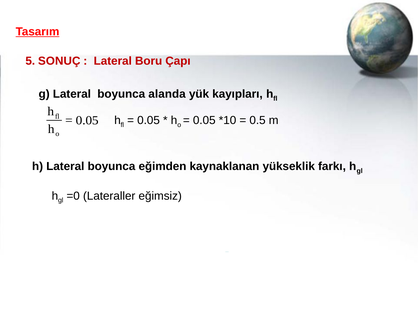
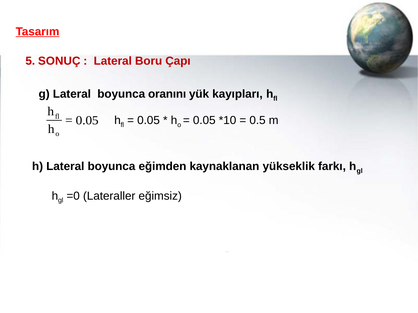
alanda: alanda -> oranını
